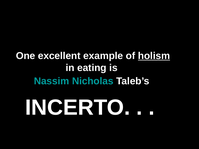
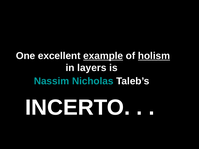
things: things -> pieces
example underline: none -> present
eating: eating -> layers
